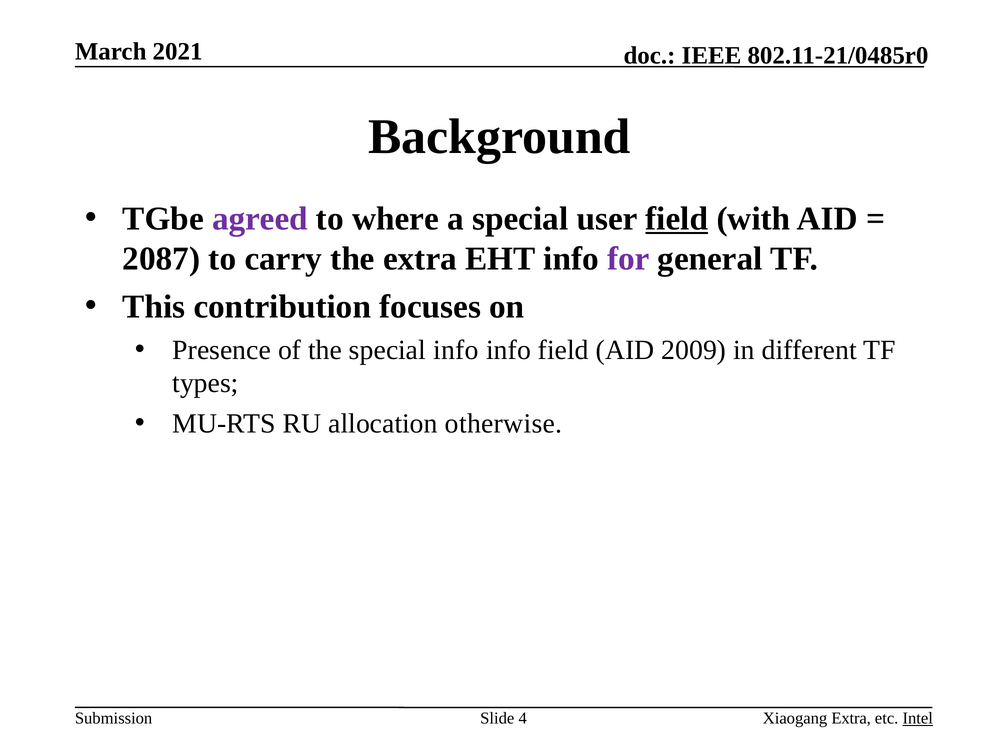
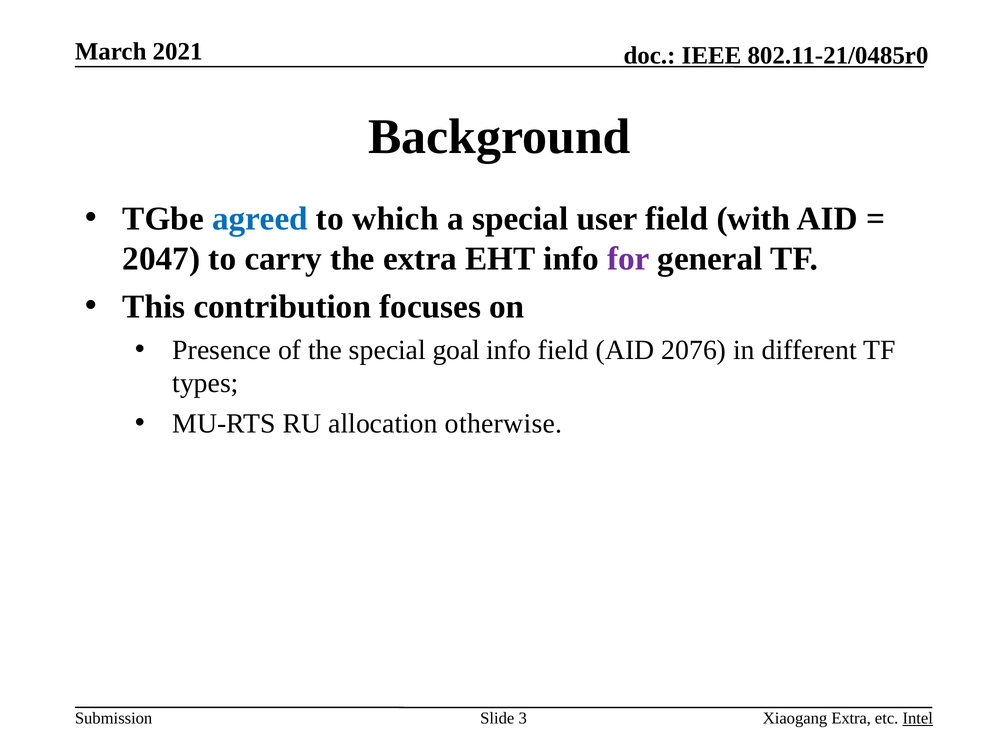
agreed colour: purple -> blue
where: where -> which
field at (677, 219) underline: present -> none
2087: 2087 -> 2047
special info: info -> goal
2009: 2009 -> 2076
4: 4 -> 3
